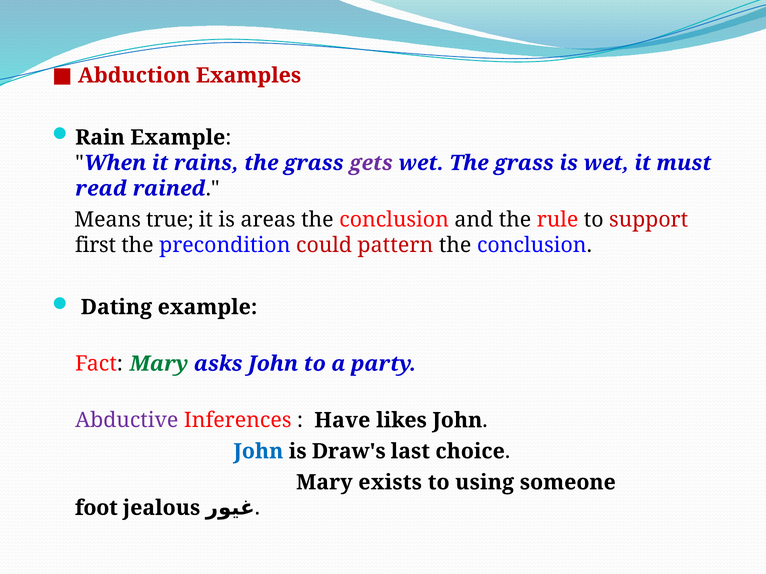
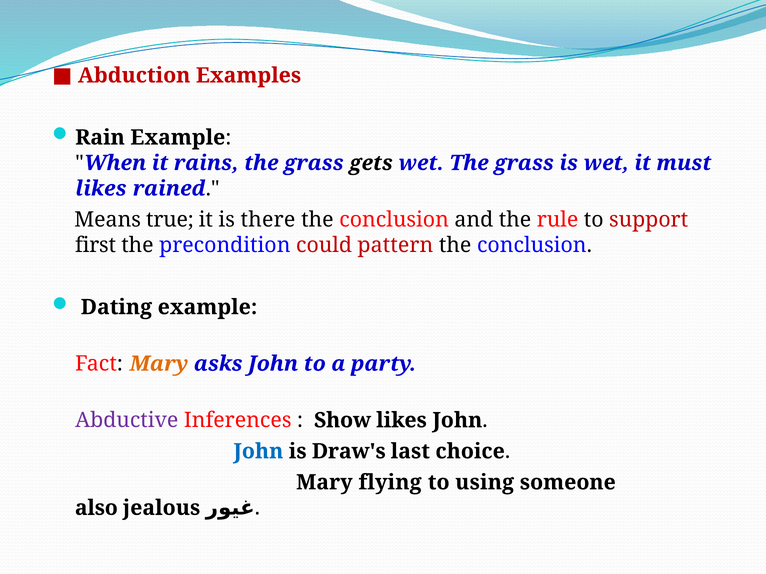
gets colour: purple -> black
read at (101, 189): read -> likes
areas: areas -> there
Mary at (159, 364) colour: green -> orange
Have: Have -> Show
exists: exists -> flying
foot: foot -> also
